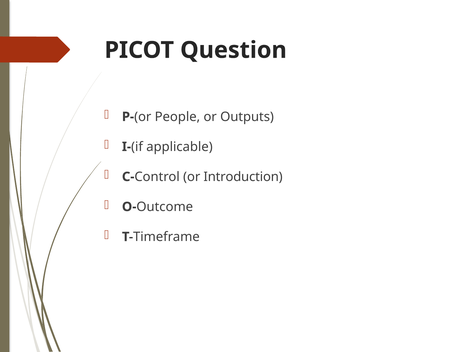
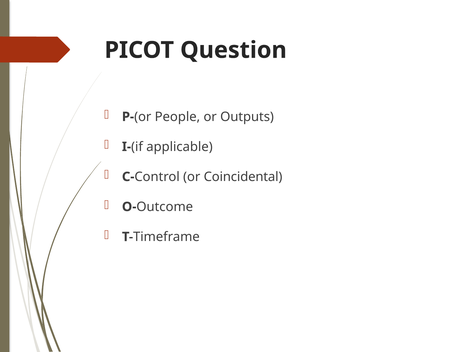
Introduction: Introduction -> Coincidental
